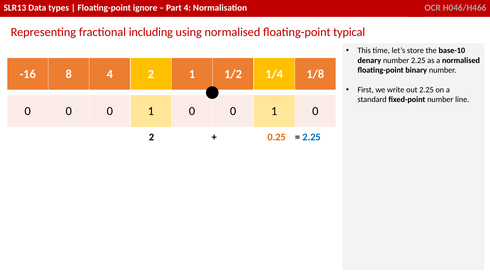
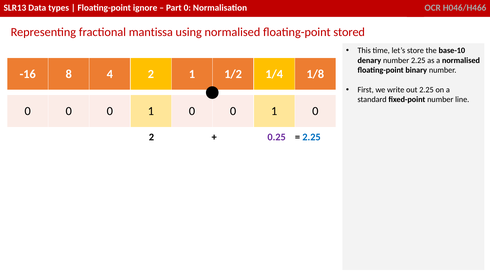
4 at (187, 8): 4 -> 0
including: including -> mantissa
typical: typical -> stored
0.25 colour: orange -> purple
